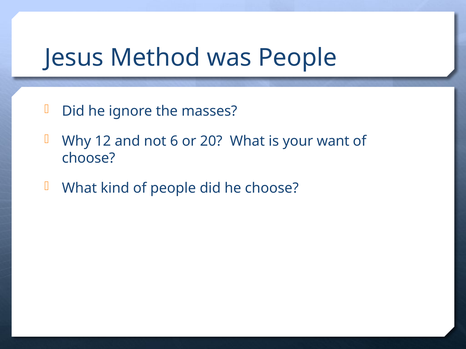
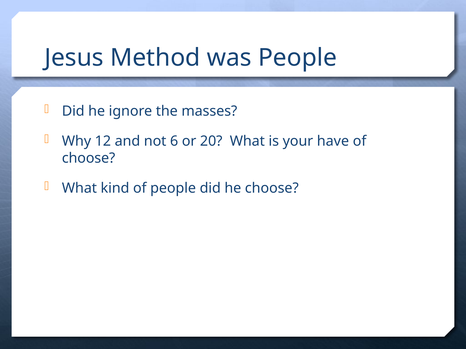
want: want -> have
